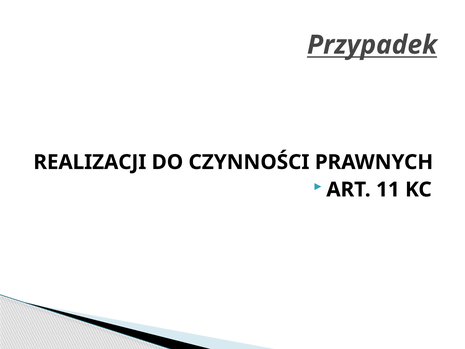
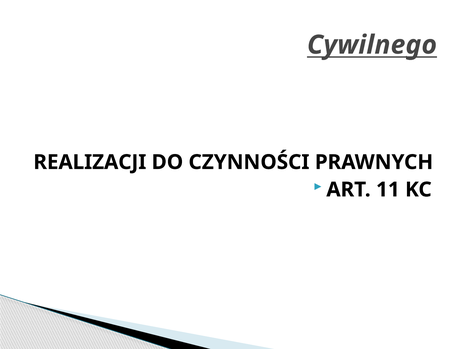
Przypadek: Przypadek -> Cywilnego
